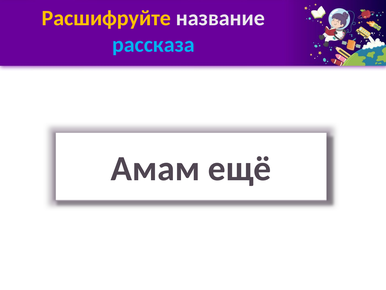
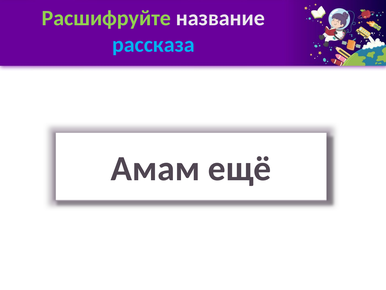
Расшифруйте colour: yellow -> light green
